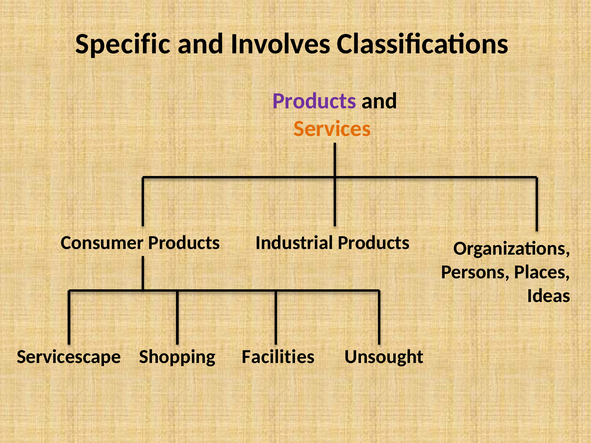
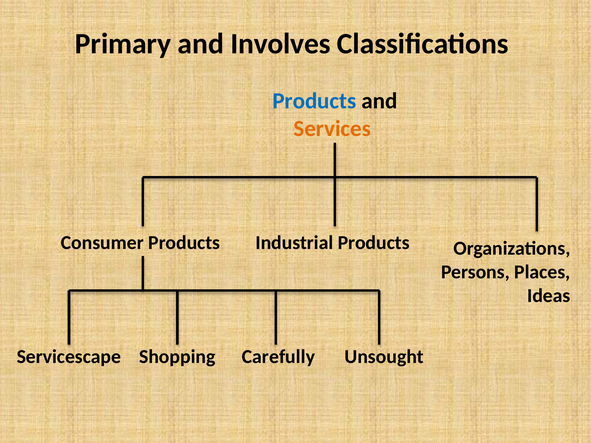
Specific: Specific -> Primary
Products at (314, 101) colour: purple -> blue
Facilities: Facilities -> Carefully
